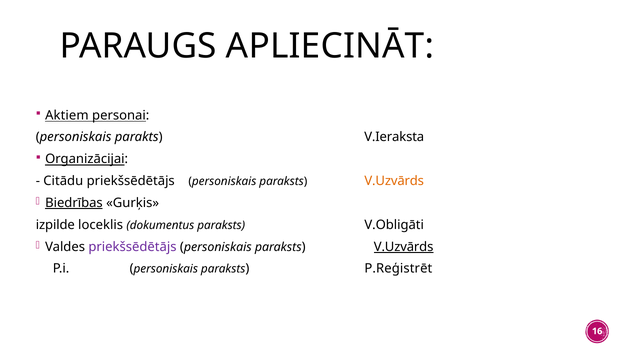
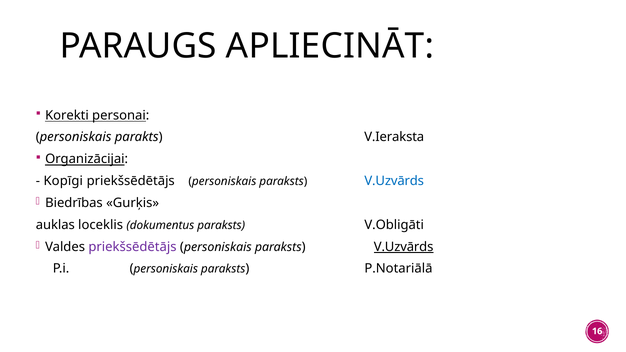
Aktiem: Aktiem -> Korekti
Citādu: Citādu -> Kopīgi
V.Uzvārds at (394, 181) colour: orange -> blue
Biedrības underline: present -> none
izpilde: izpilde -> auklas
P.Reģistrēt: P.Reģistrēt -> P.Notariālā
